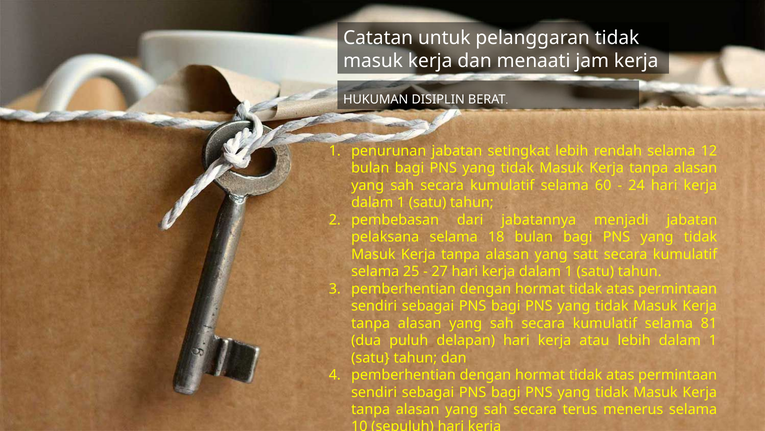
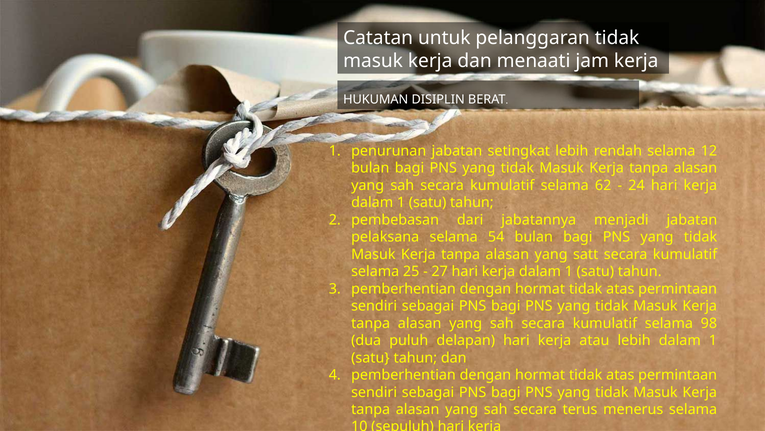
60: 60 -> 62
18: 18 -> 54
81: 81 -> 98
